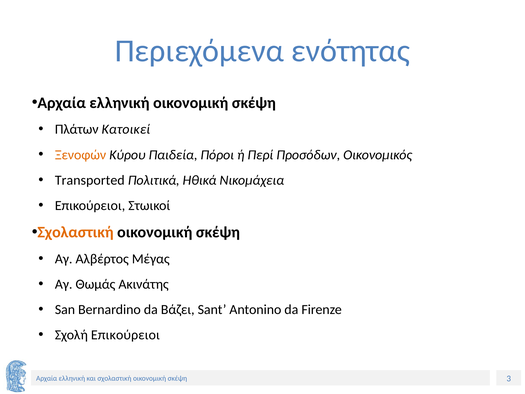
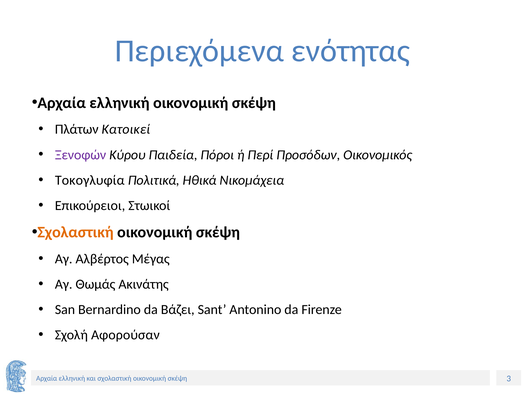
Ξενοφών colour: orange -> purple
Transported: Transported -> Τοκογλυφία
Σχολή Επικούρειοι: Επικούρειοι -> Αφορούσαν
